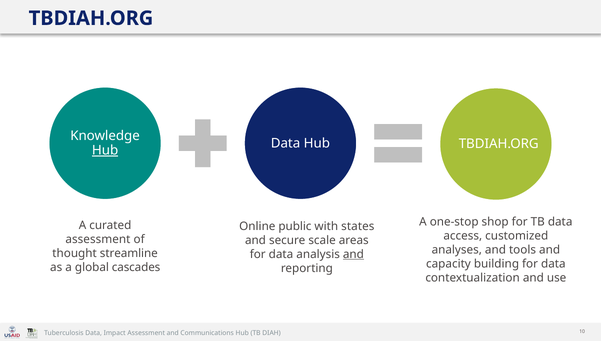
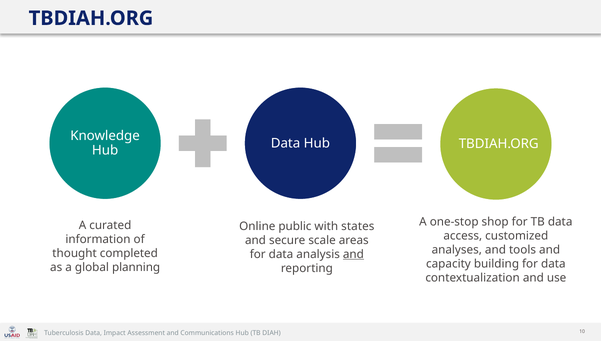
Hub at (105, 150) underline: present -> none
assessment at (98, 239): assessment -> information
streamline: streamline -> completed
cascades: cascades -> planning
